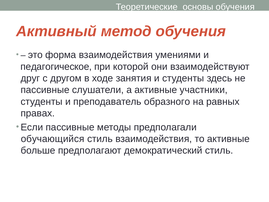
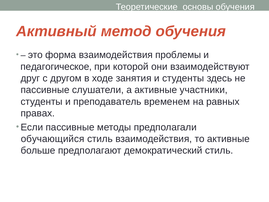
умениями: умениями -> проблемы
образного: образного -> временем
